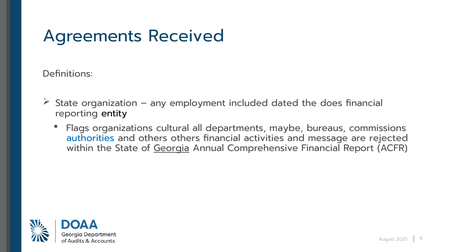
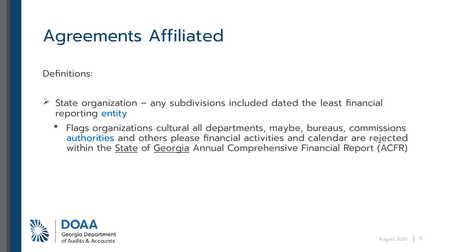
Received: Received -> Affiliated
employment: employment -> subdivisions
does: does -> least
entity colour: black -> blue
others others: others -> please
message: message -> calendar
State at (126, 149) underline: none -> present
